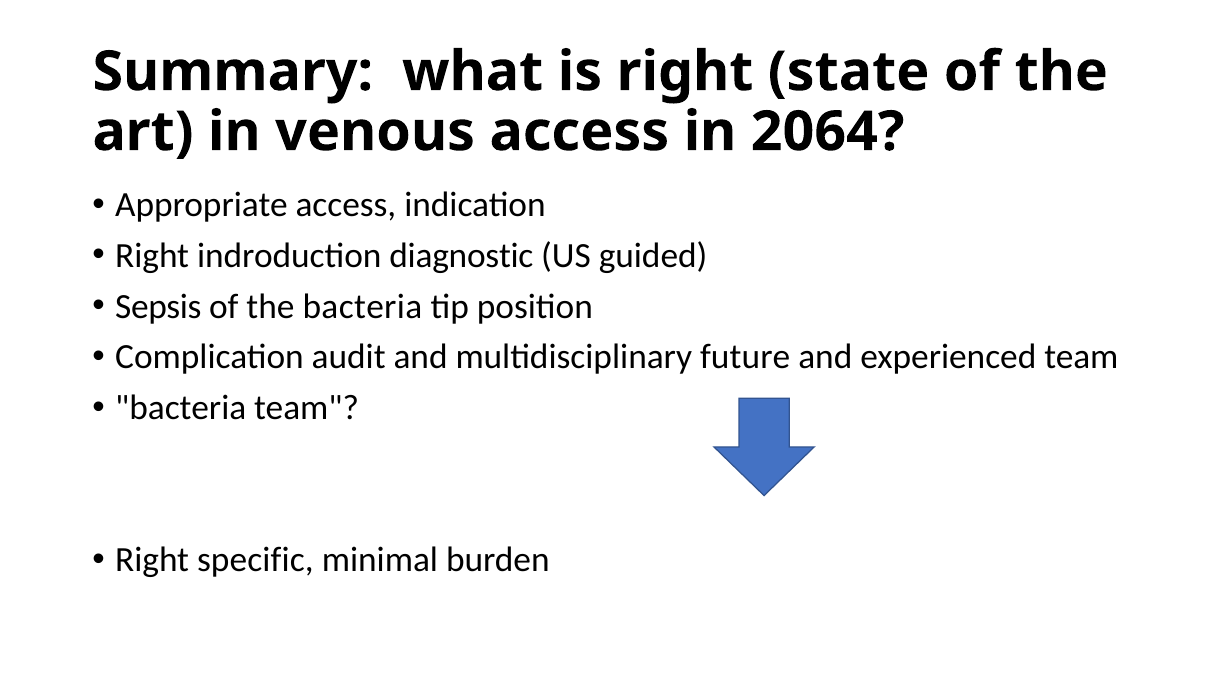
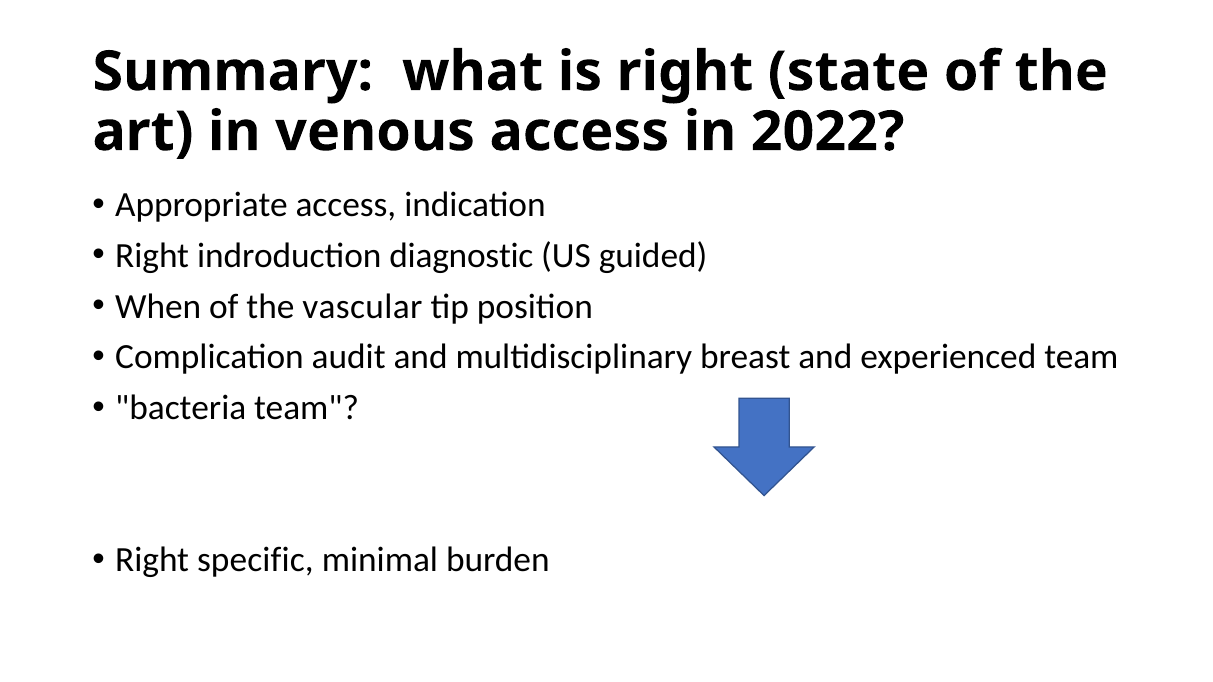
2064: 2064 -> 2022
Sepsis: Sepsis -> When
the bacteria: bacteria -> vascular
future: future -> breast
